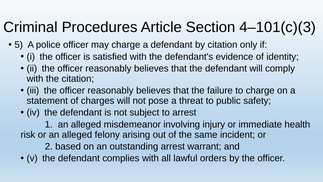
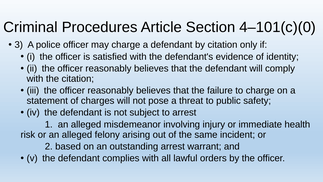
4–101(c)(3: 4–101(c)(3 -> 4–101(c)(0
5: 5 -> 3
